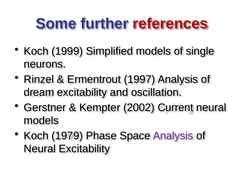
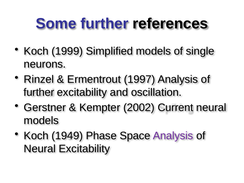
references colour: red -> black
dream at (39, 92): dream -> further
1979: 1979 -> 1949
